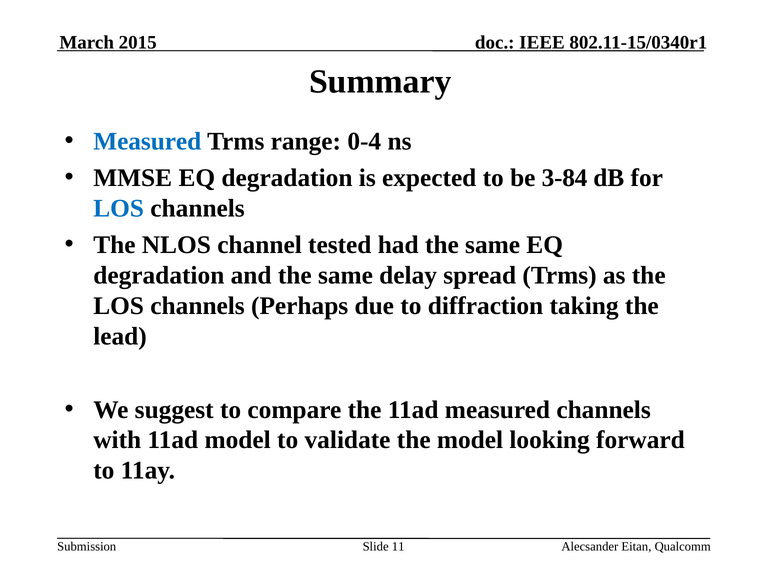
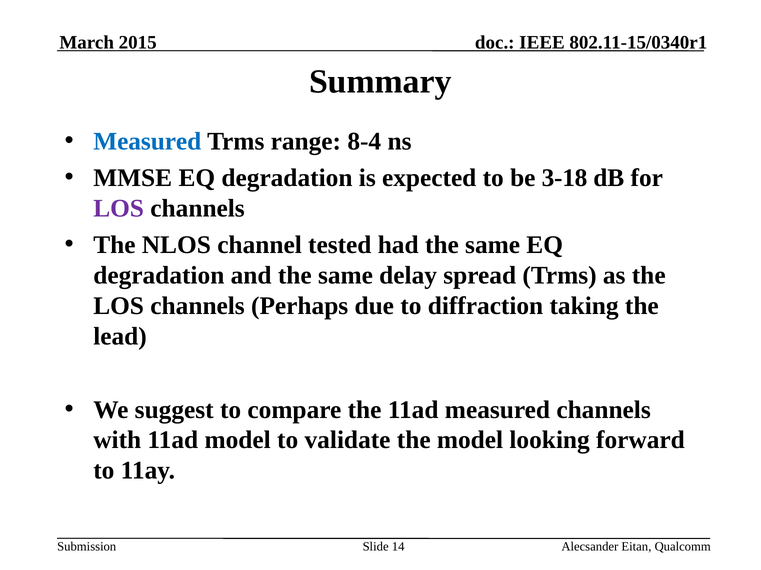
0-4: 0-4 -> 8-4
3-84: 3-84 -> 3-18
LOS at (119, 209) colour: blue -> purple
11: 11 -> 14
